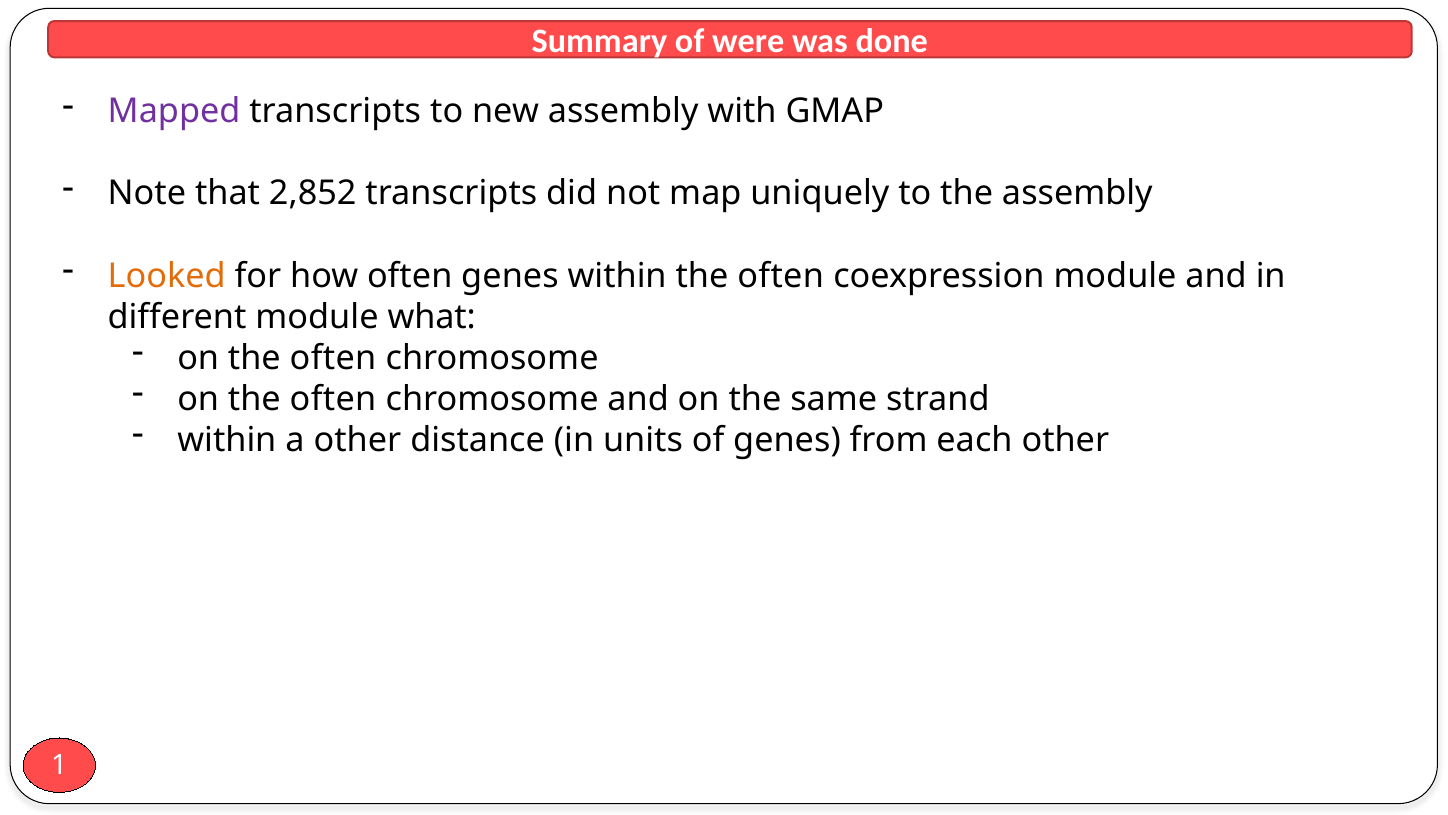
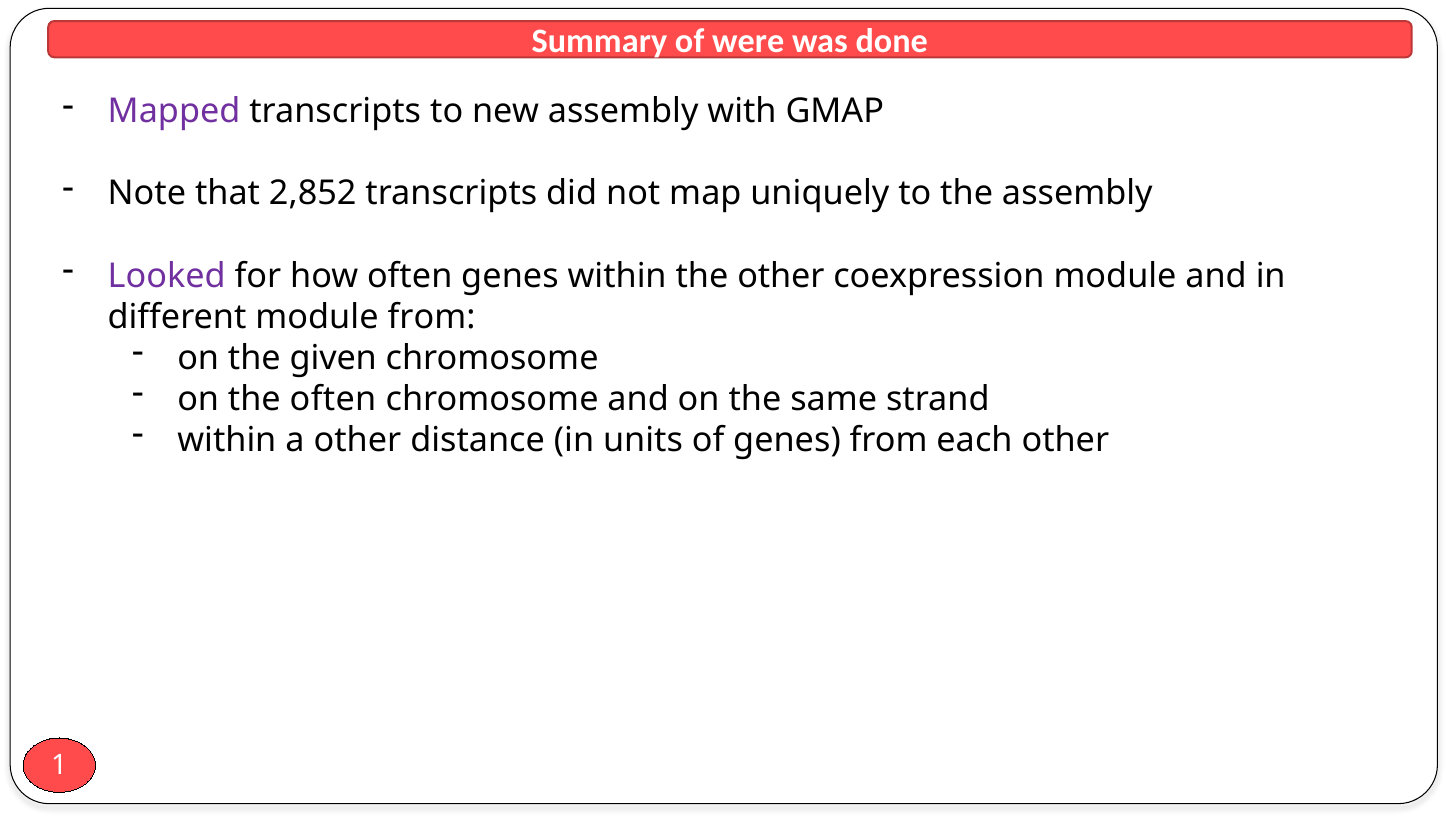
Looked colour: orange -> purple
within the often: often -> other
module what: what -> from
often at (333, 358): often -> given
